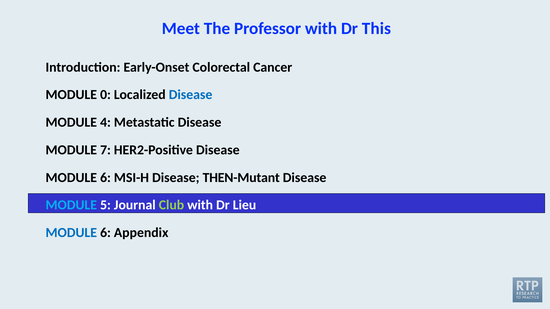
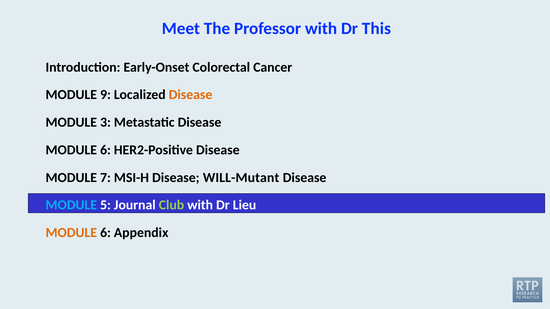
0: 0 -> 9
Disease at (191, 95) colour: blue -> orange
4: 4 -> 3
7 at (105, 150): 7 -> 6
6 at (105, 178): 6 -> 7
THEN-Mutant: THEN-Mutant -> WILL-Mutant
MODULE at (71, 233) colour: blue -> orange
